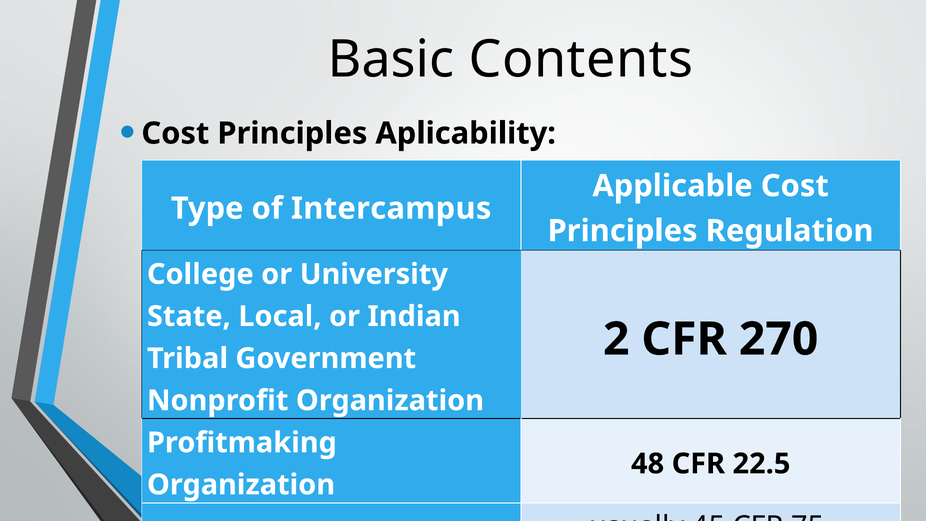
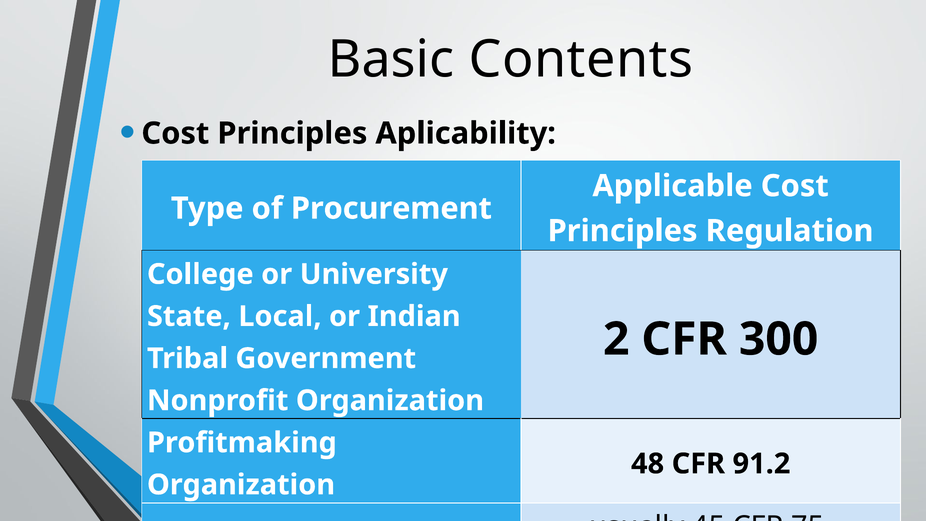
Intercampus: Intercampus -> Procurement
270: 270 -> 300
22.5: 22.5 -> 91.2
